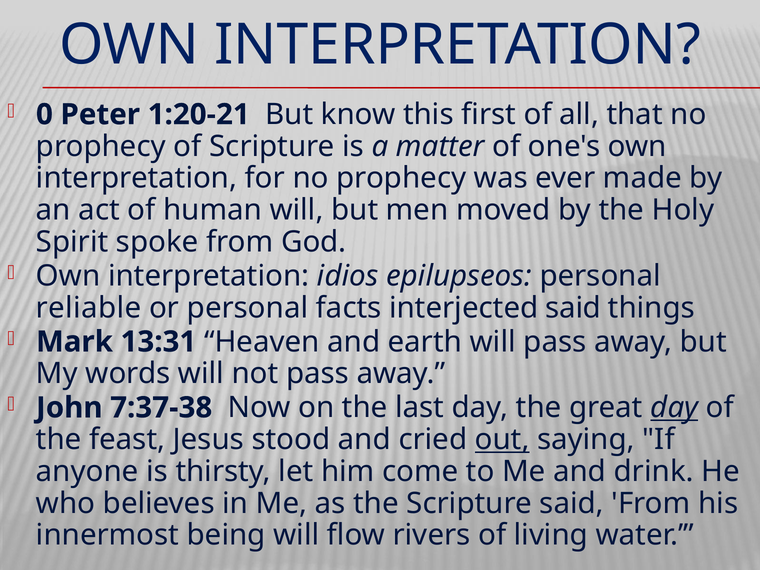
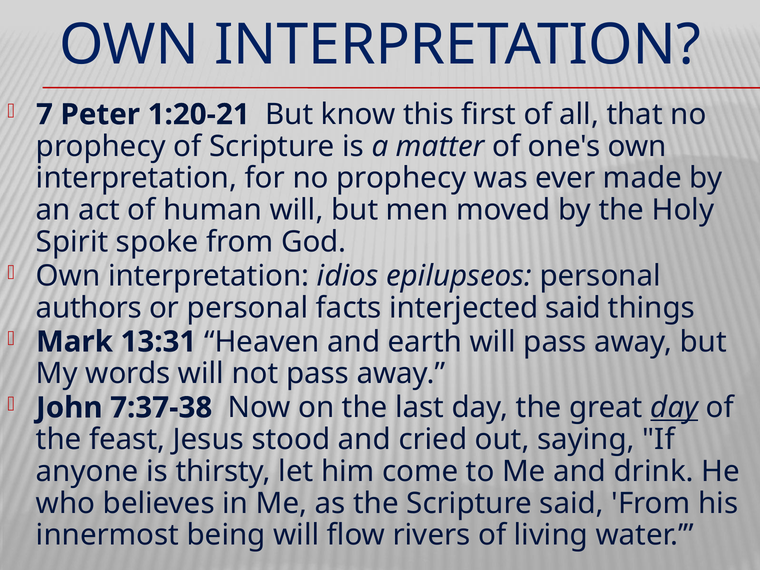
0: 0 -> 7
reliable: reliable -> authors
out underline: present -> none
